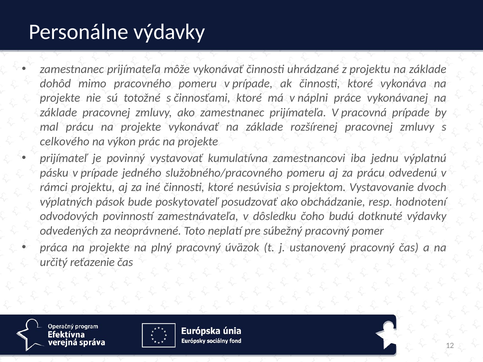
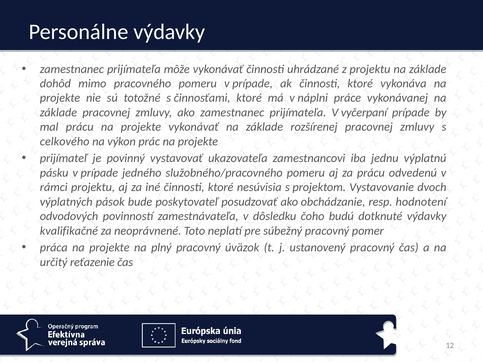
pracovná: pracovná -> vyčerpaní
kumulatívna: kumulatívna -> ukazovateľa
odvedených: odvedených -> kvalifikačné
